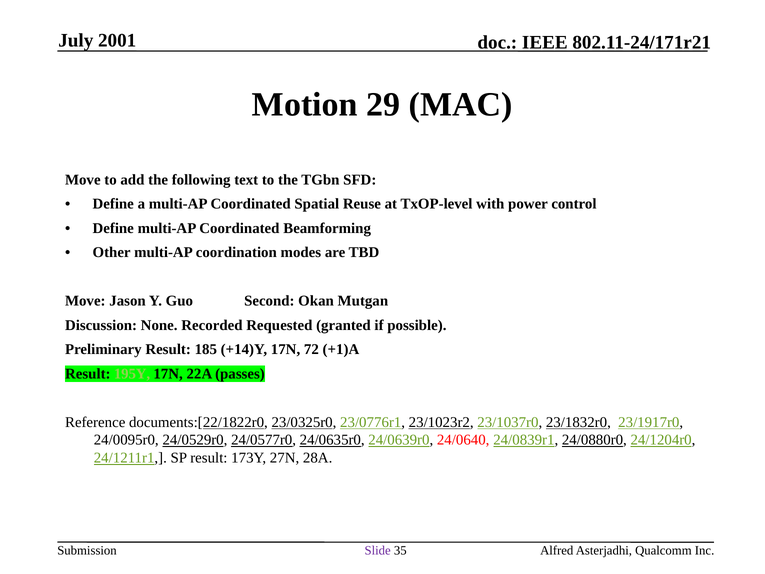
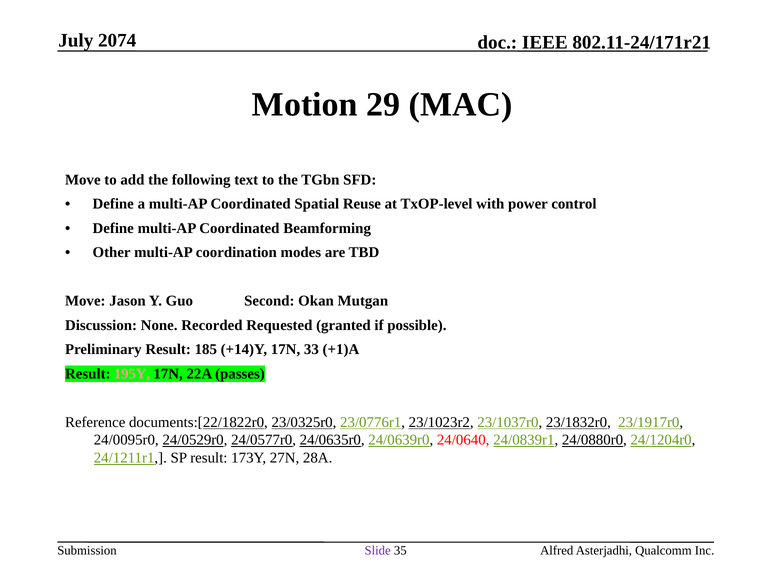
2001: 2001 -> 2074
72: 72 -> 33
195Y colour: light green -> pink
